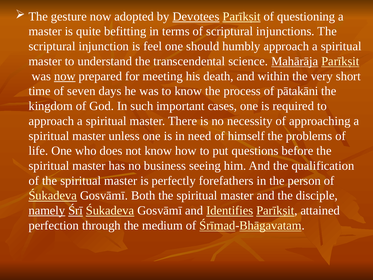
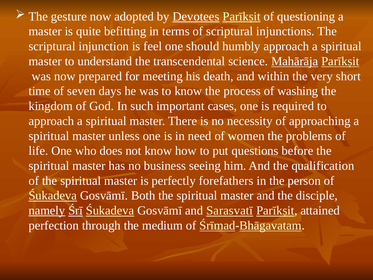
now at (65, 76) underline: present -> none
pātakāni: pātakāni -> washing
himself: himself -> women
Identifies: Identifies -> Sarasvatī
